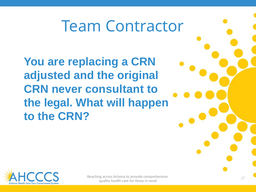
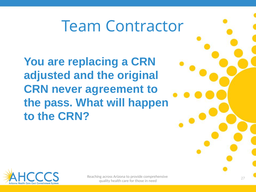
consultant: consultant -> agreement
legal: legal -> pass
